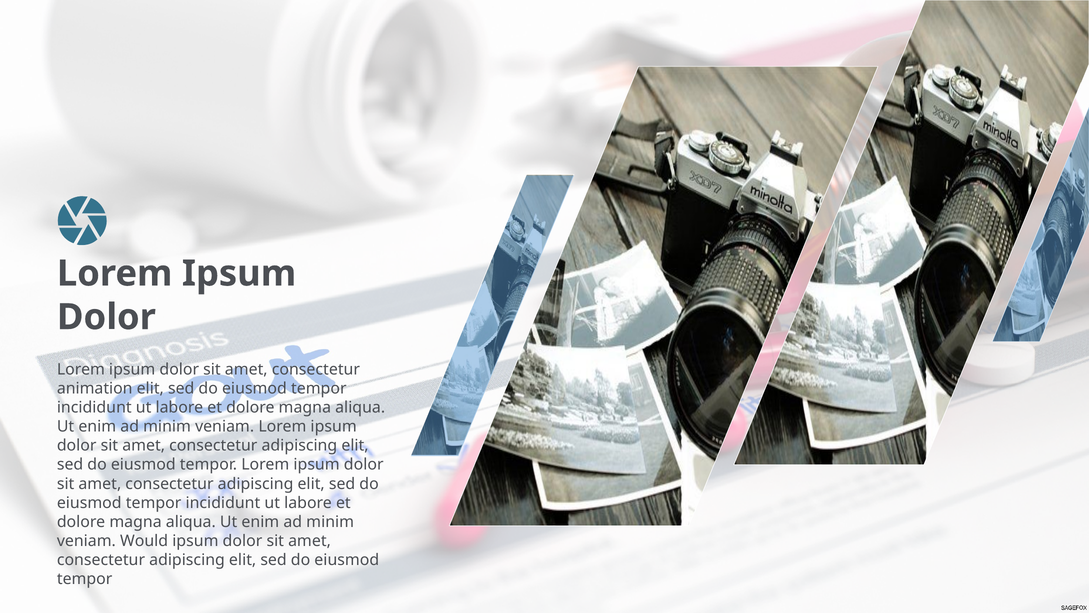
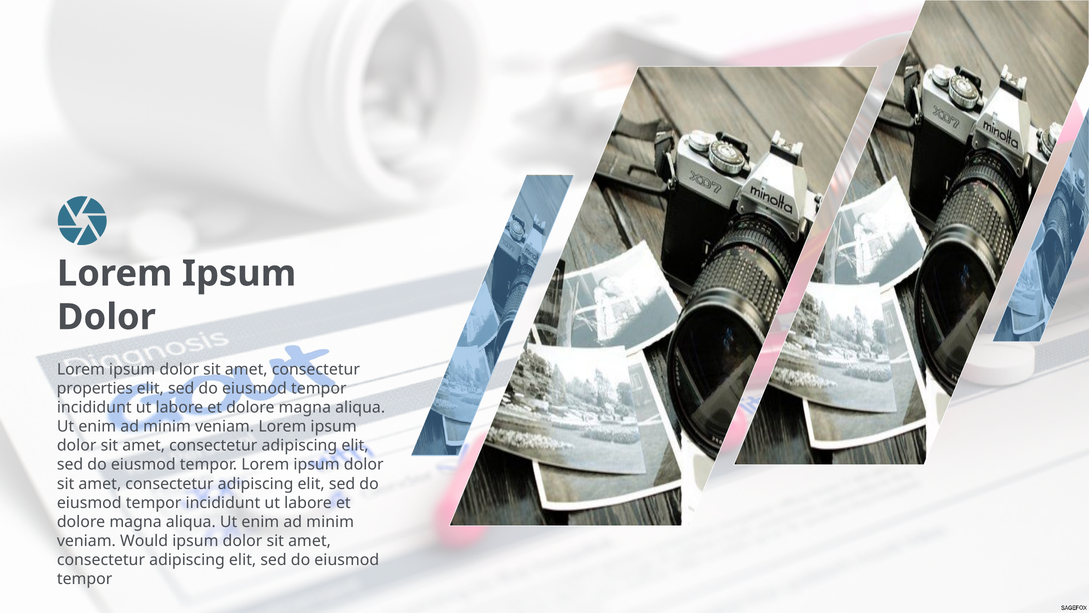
animation: animation -> properties
